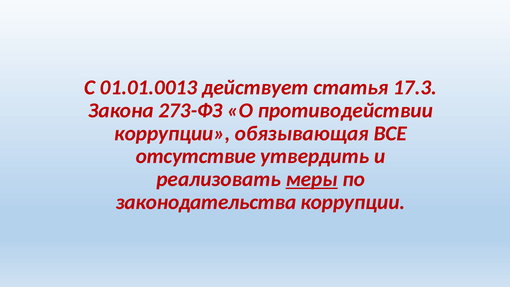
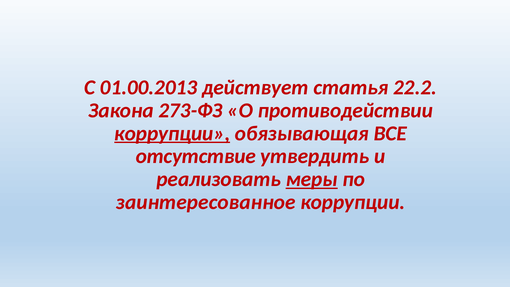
01.01.0013: 01.01.0013 -> 01.00.2013
17.3: 17.3 -> 22.2
коррупции at (172, 133) underline: none -> present
законодательства: законодательства -> заинтересованное
